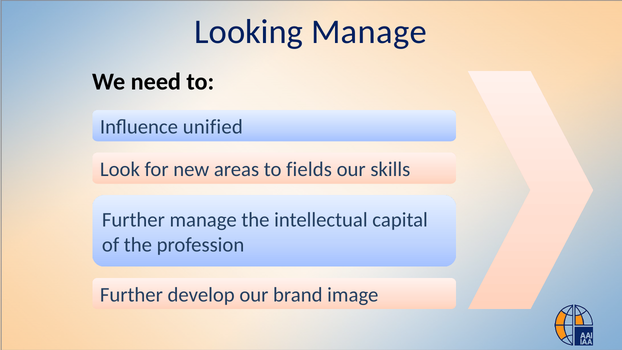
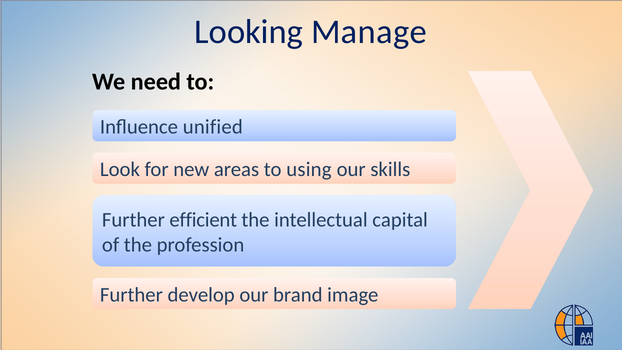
fields: fields -> using
Further manage: manage -> efficient
